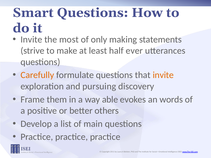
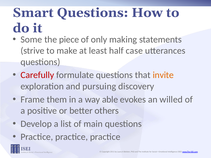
Invite at (31, 40): Invite -> Some
most: most -> piece
ever: ever -> case
Carefully colour: orange -> red
words: words -> willed
